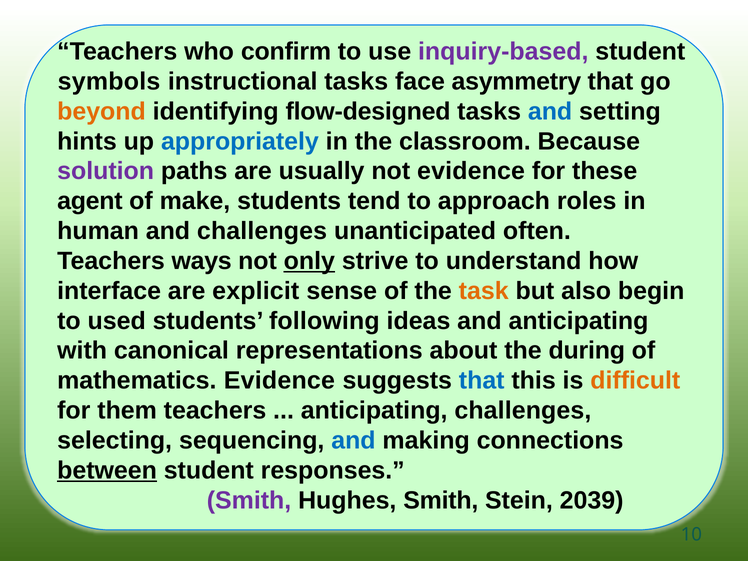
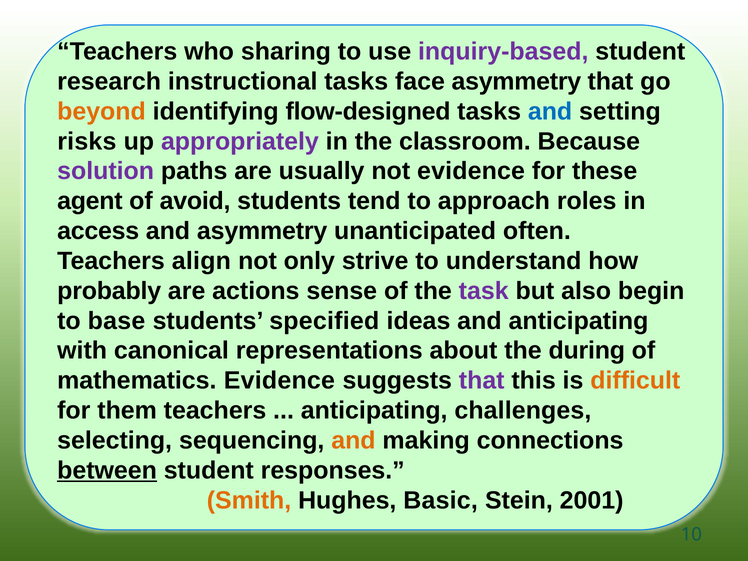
confirm: confirm -> sharing
symbols: symbols -> research
hints: hints -> risks
appropriately colour: blue -> purple
make: make -> avoid
human: human -> access
and challenges: challenges -> asymmetry
ways: ways -> align
only underline: present -> none
interface: interface -> probably
explicit: explicit -> actions
task colour: orange -> purple
used: used -> base
following: following -> specified
that at (482, 381) colour: blue -> purple
and at (353, 440) colour: blue -> orange
Smith at (249, 500) colour: purple -> orange
Hughes Smith: Smith -> Basic
2039: 2039 -> 2001
